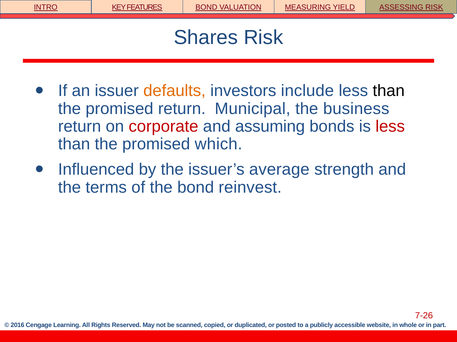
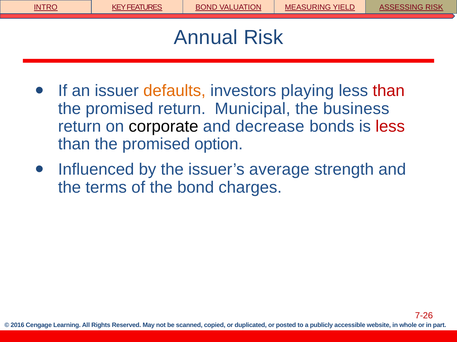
Shares: Shares -> Annual
include: include -> playing
than at (389, 91) colour: black -> red
corporate colour: red -> black
assuming: assuming -> decrease
which: which -> option
reinvest: reinvest -> charges
